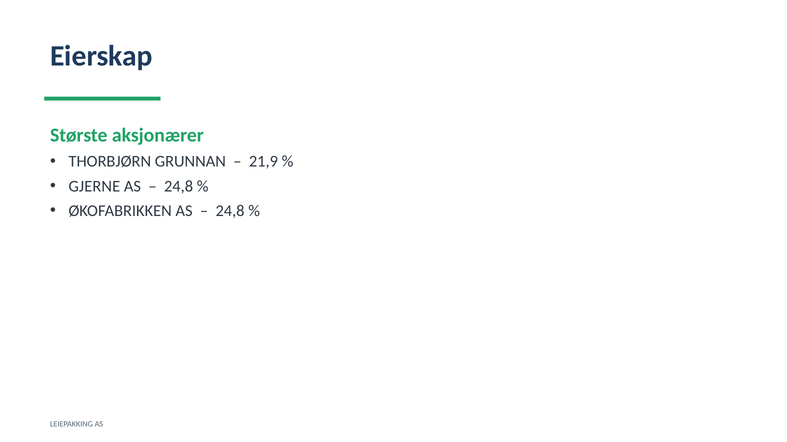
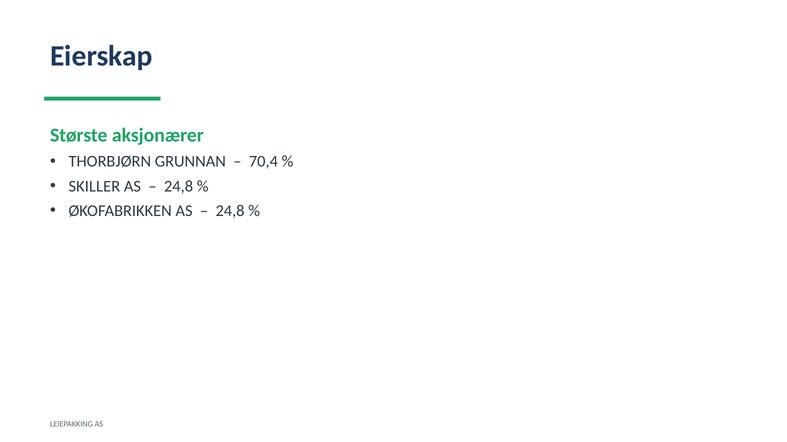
21,9: 21,9 -> 70,4
GJERNE: GJERNE -> SKILLER
